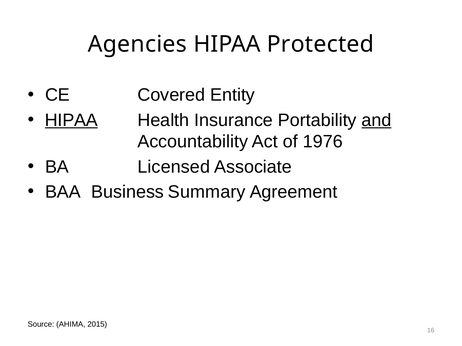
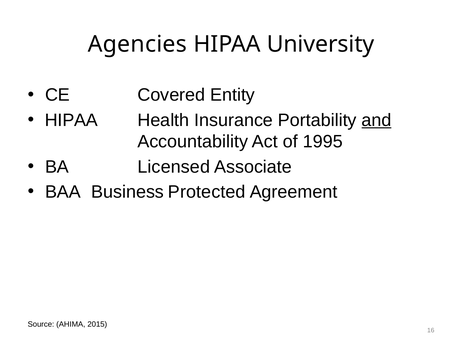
Protected: Protected -> University
HIPAA at (71, 120) underline: present -> none
1976: 1976 -> 1995
Summary: Summary -> Protected
